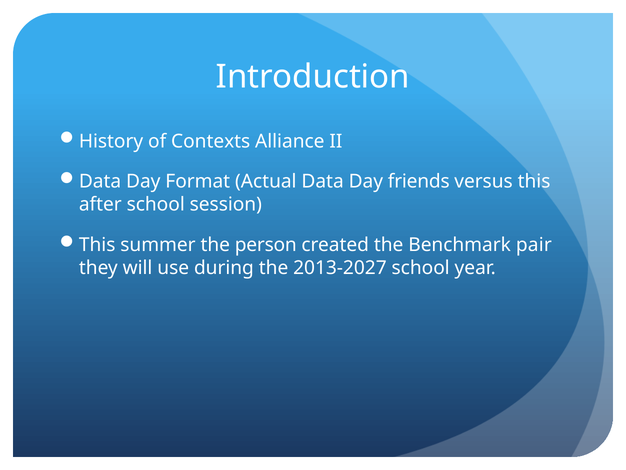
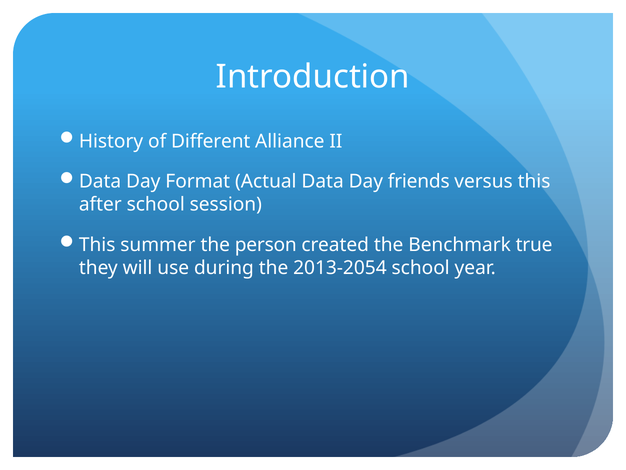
Contexts: Contexts -> Different
pair: pair -> true
2013-2027: 2013-2027 -> 2013-2054
